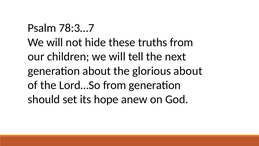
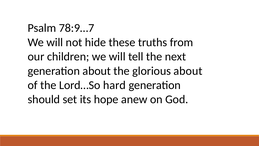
78:3…7: 78:3…7 -> 78:9…7
Lord…So from: from -> hard
